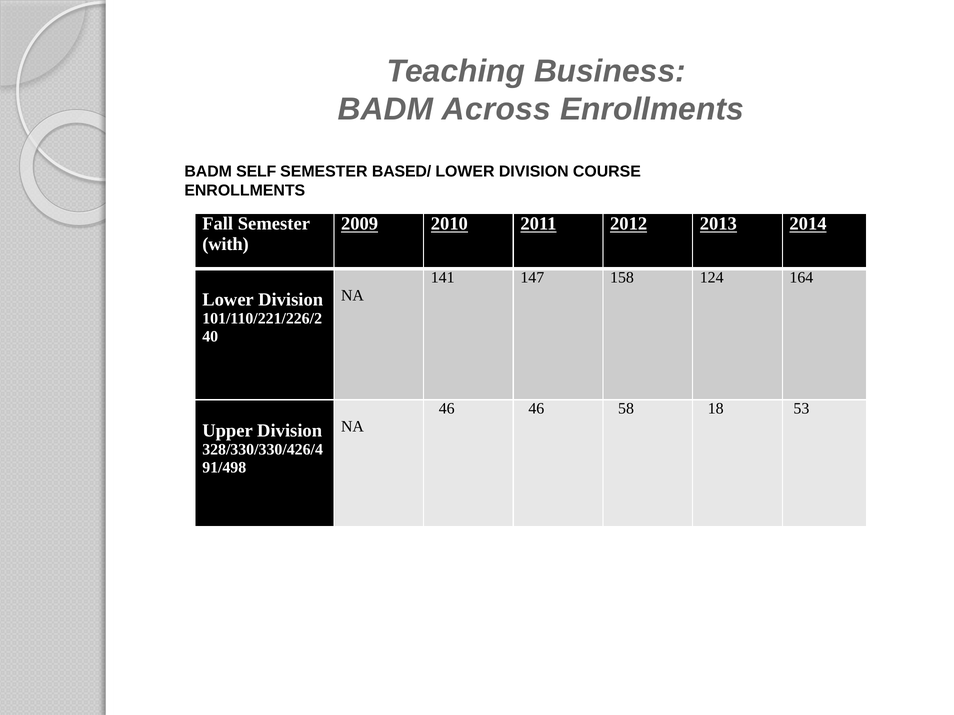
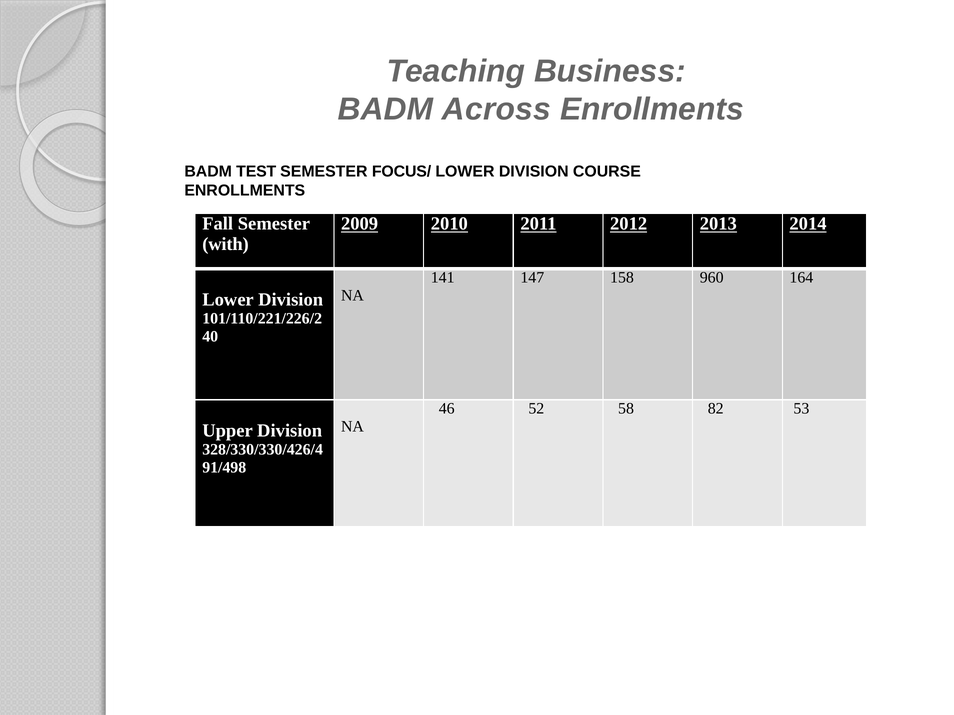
SELF: SELF -> TEST
BASED/: BASED/ -> FOCUS/
124: 124 -> 960
46 46: 46 -> 52
18: 18 -> 82
